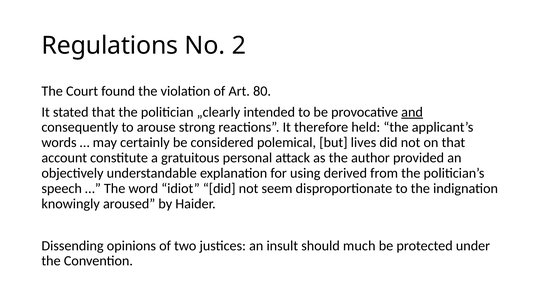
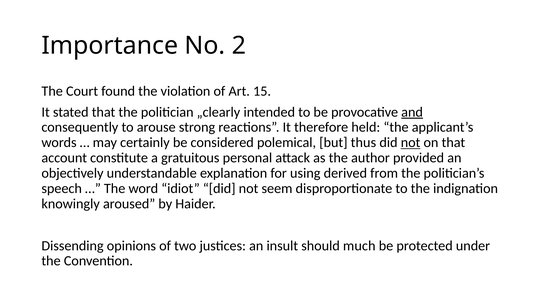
Regulations: Regulations -> Importance
80: 80 -> 15
lives: lives -> thus
not at (411, 143) underline: none -> present
